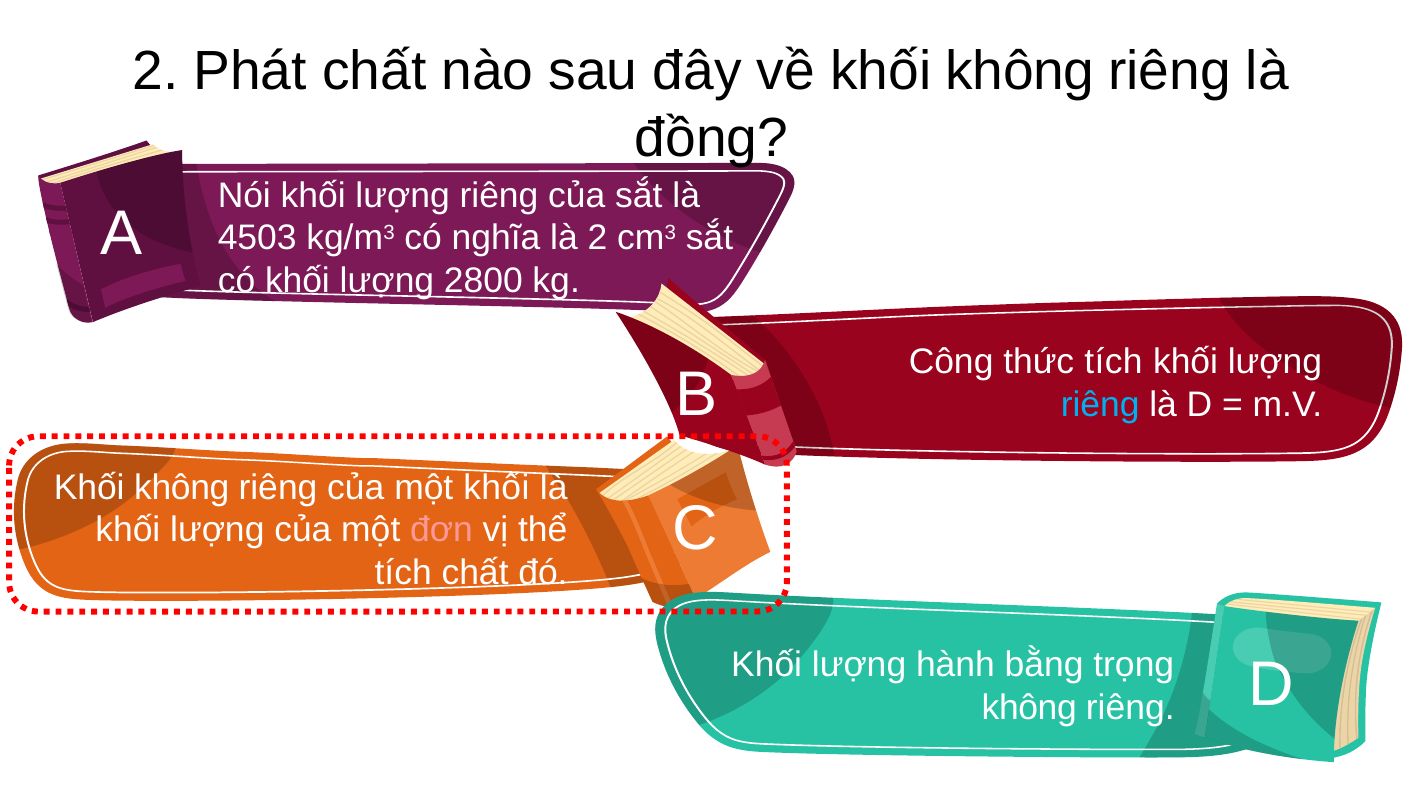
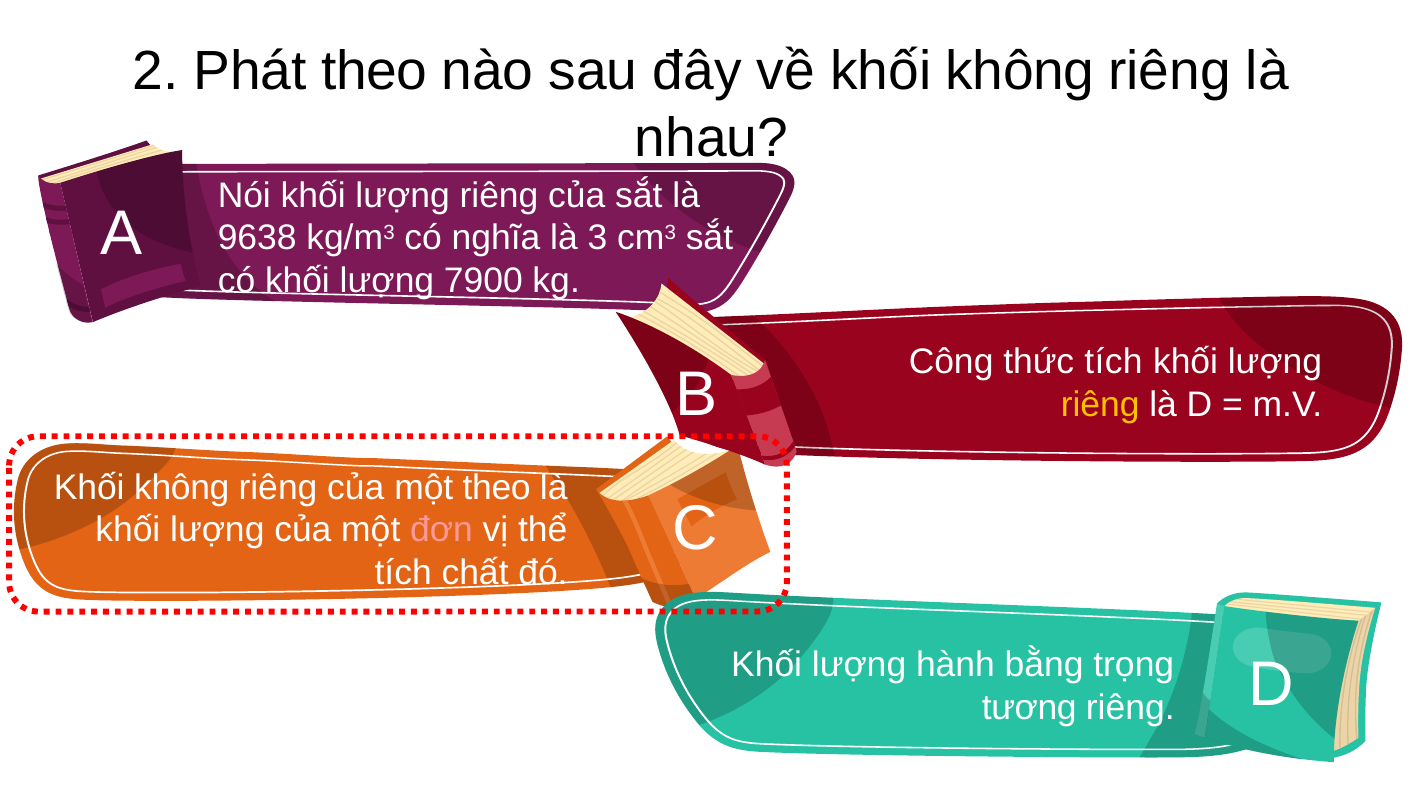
Phát chất: chất -> theo
đồng: đồng -> nhau
4503: 4503 -> 9638
là 2: 2 -> 3
2800: 2800 -> 7900
riêng at (1100, 405) colour: light blue -> yellow
một khối: khối -> theo
không at (1029, 708): không -> tương
